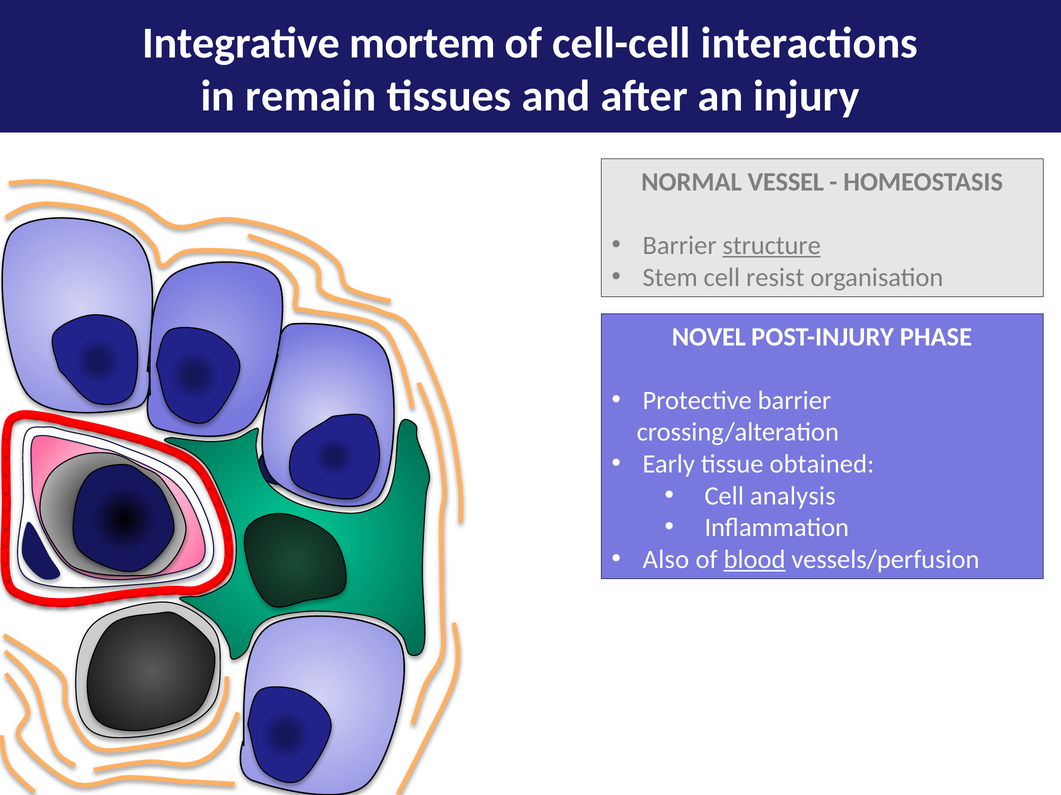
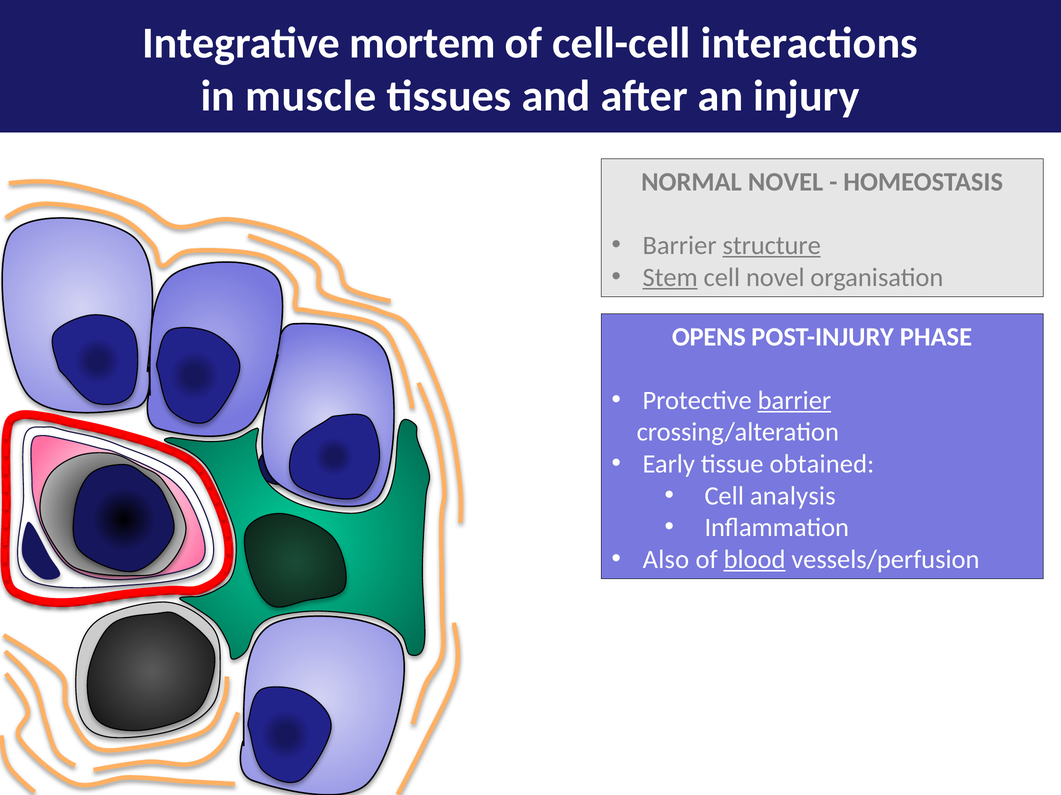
remain: remain -> muscle
NORMAL VESSEL: VESSEL -> NOVEL
Stem underline: none -> present
cell resist: resist -> novel
NOVEL: NOVEL -> OPENS
barrier at (794, 401) underline: none -> present
